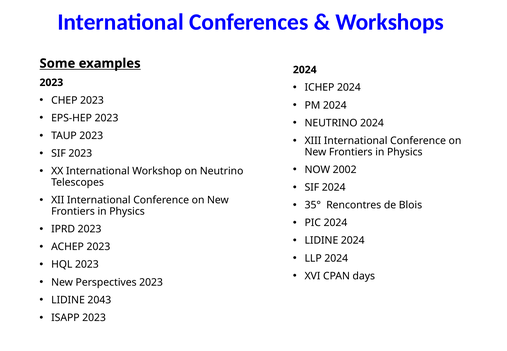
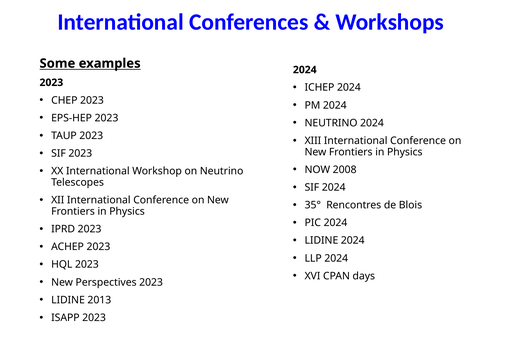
2002: 2002 -> 2008
2043: 2043 -> 2013
